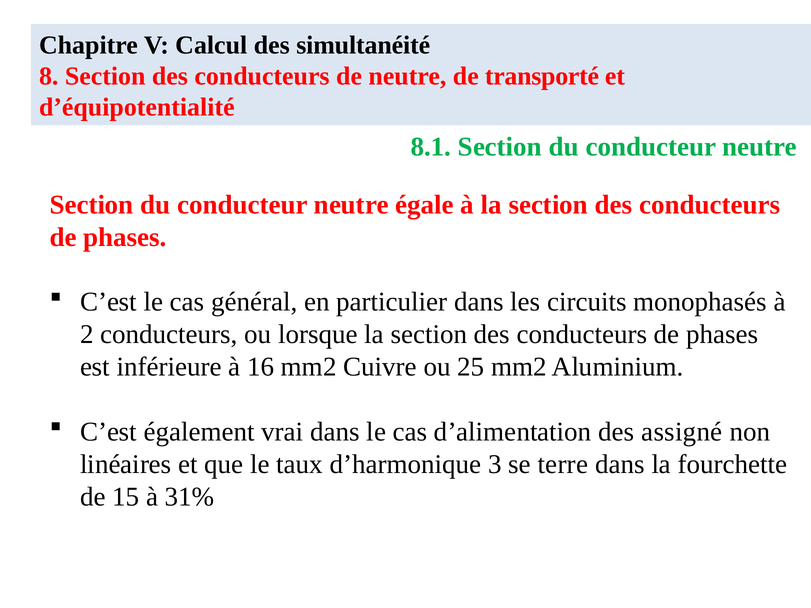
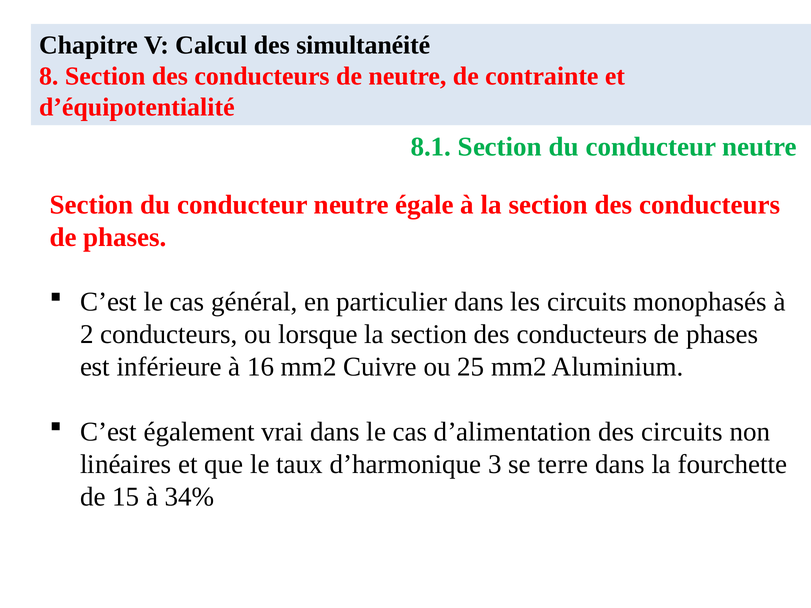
transporté: transporté -> contrainte
des assigné: assigné -> circuits
31%: 31% -> 34%
